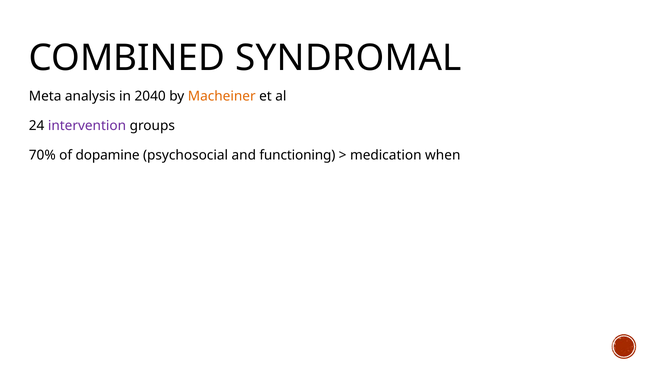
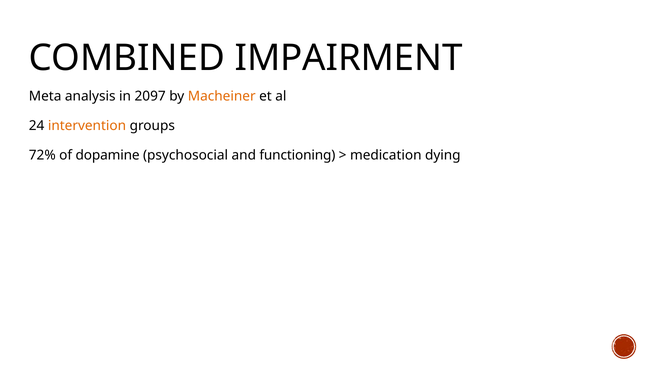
SYNDROMAL: SYNDROMAL -> IMPAIRMENT
2040: 2040 -> 2097
intervention colour: purple -> orange
70%: 70% -> 72%
when: when -> dying
